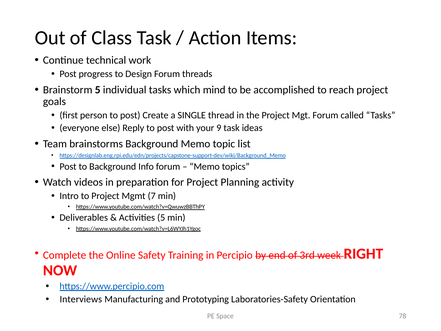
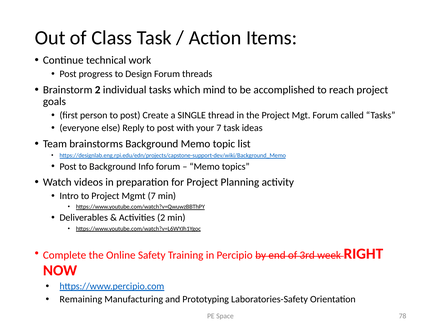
Brainstorm 5: 5 -> 2
your 9: 9 -> 7
Activities 5: 5 -> 2
Interviews: Interviews -> Remaining
